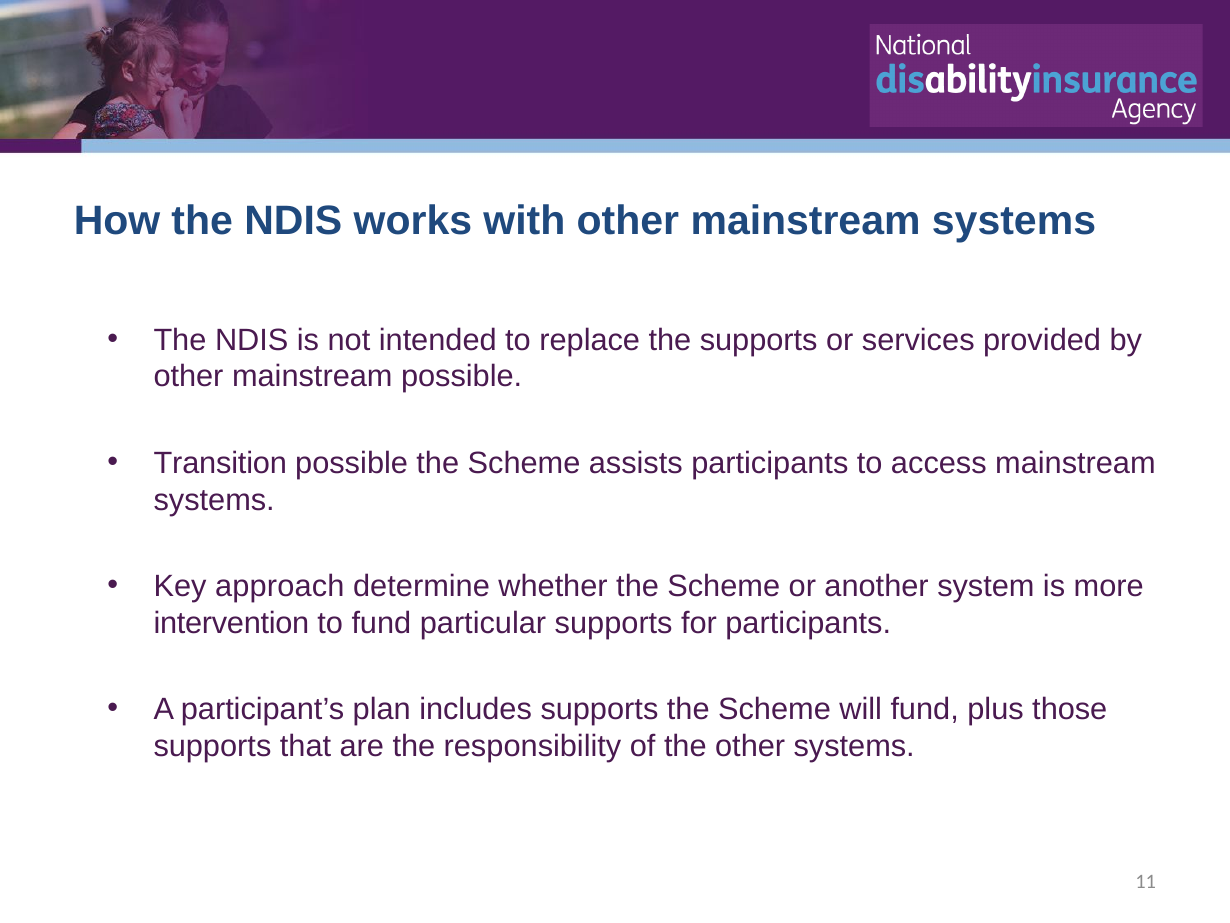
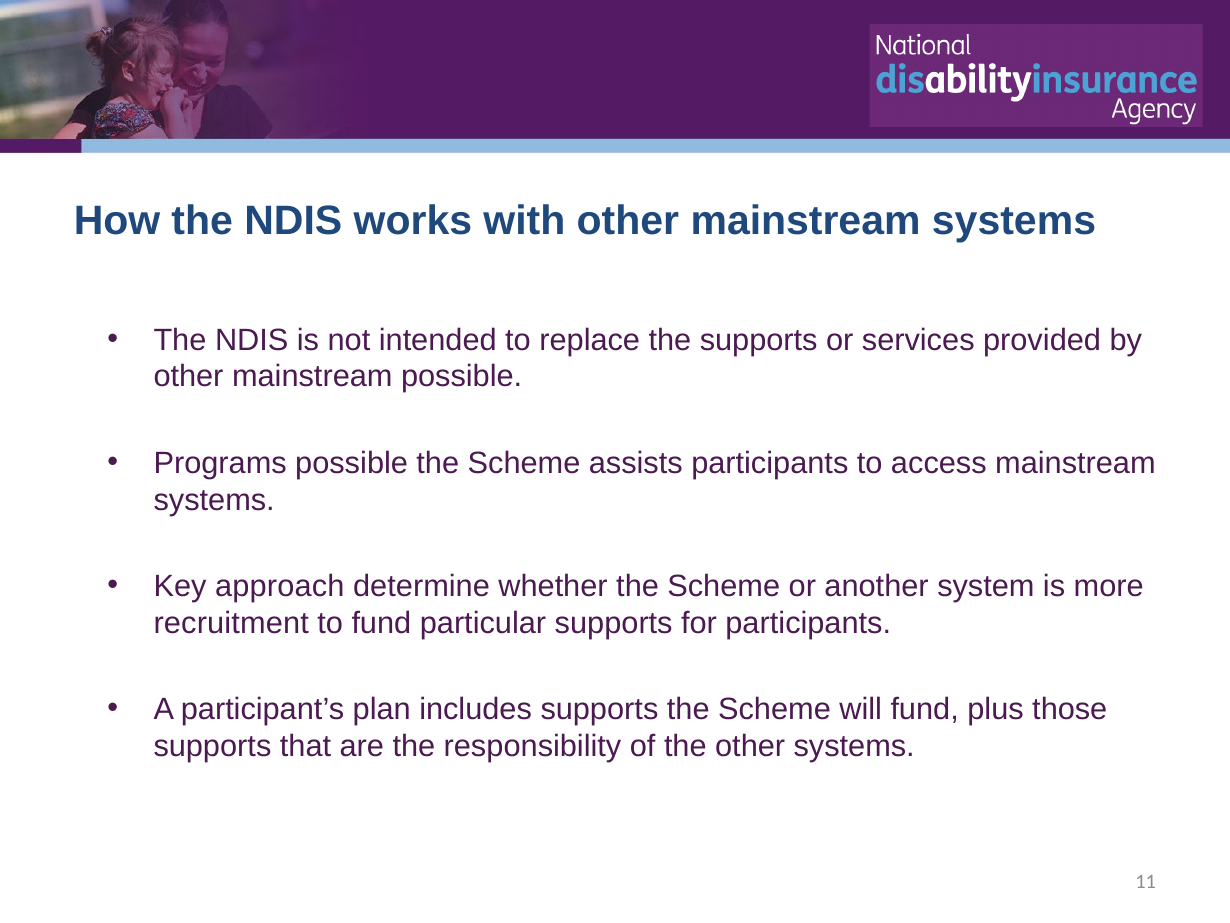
Transition: Transition -> Programs
intervention: intervention -> recruitment
